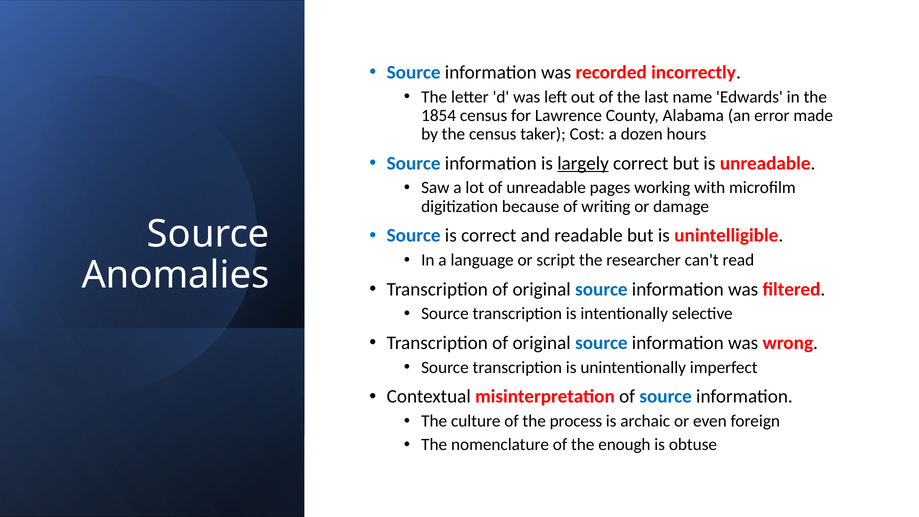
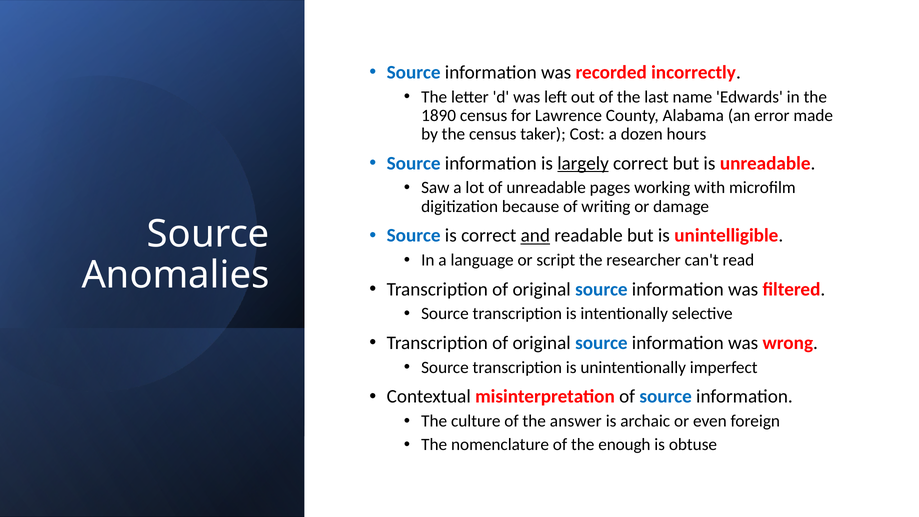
1854: 1854 -> 1890
and underline: none -> present
process: process -> answer
